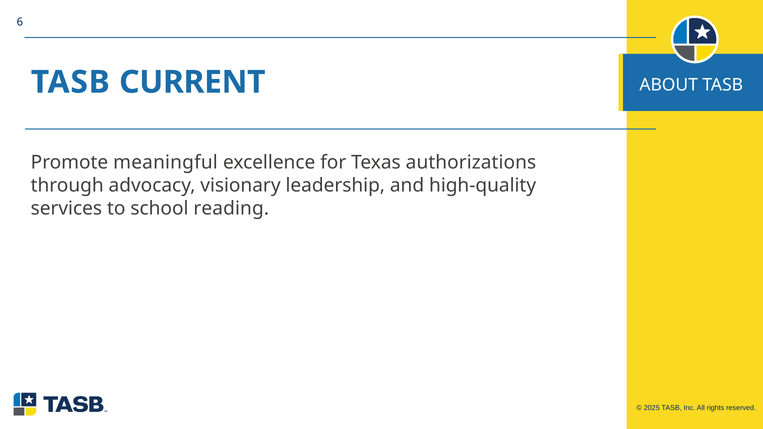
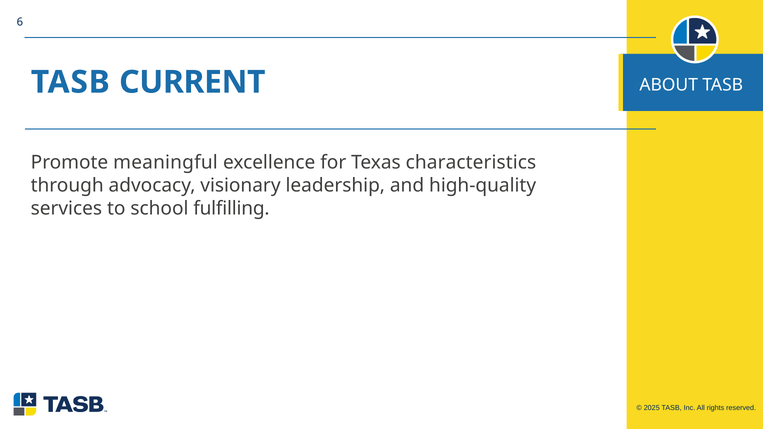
authorizations: authorizations -> characteristics
reading: reading -> fulfilling
